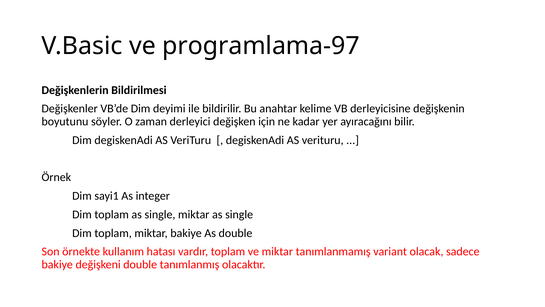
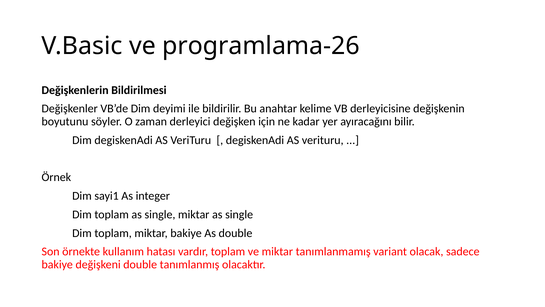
programlama-97: programlama-97 -> programlama-26
